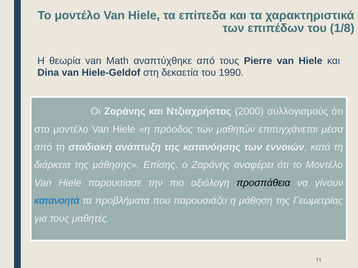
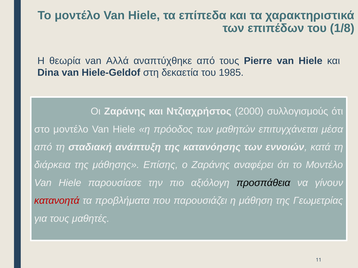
Math: Math -> Αλλά
1990: 1990 -> 1985
κατανοητά colour: blue -> red
